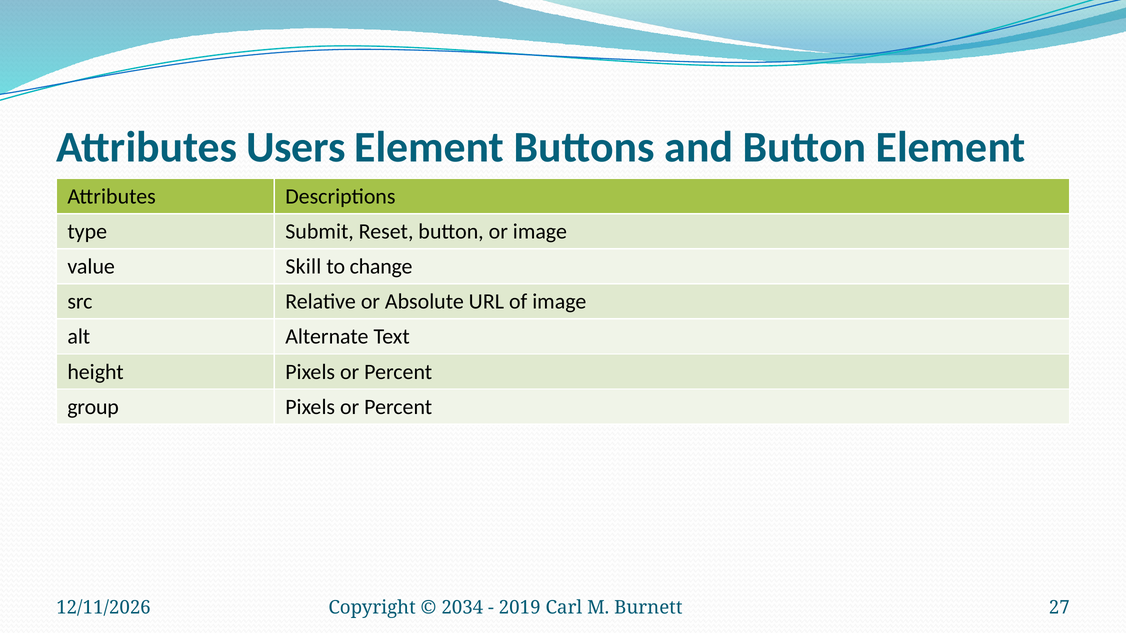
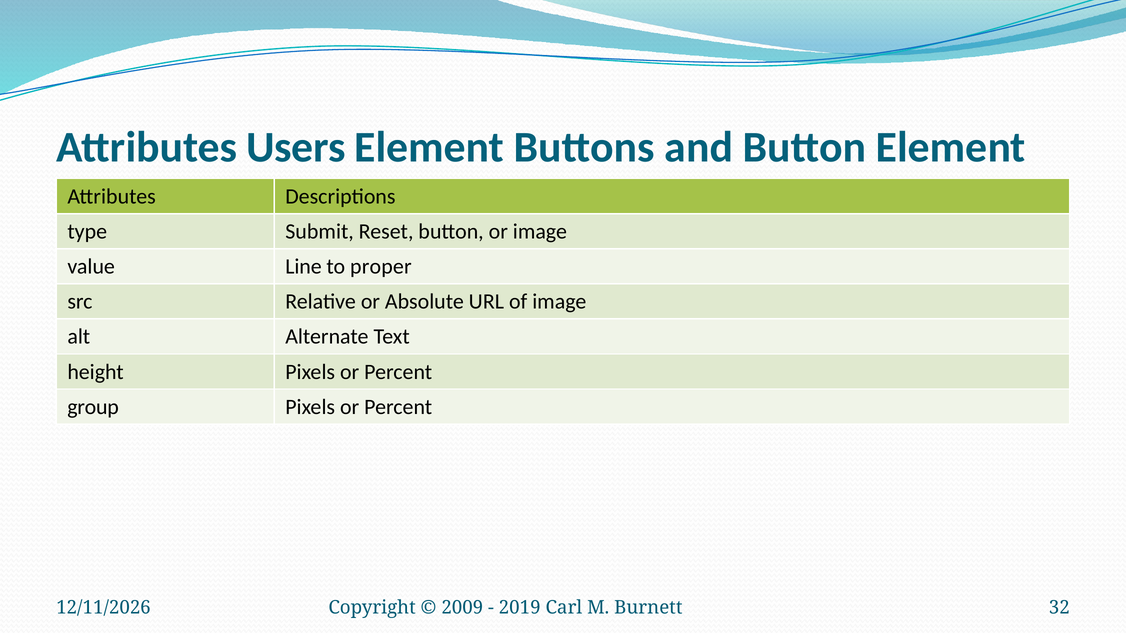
Skill: Skill -> Line
change: change -> proper
2034: 2034 -> 2009
27: 27 -> 32
